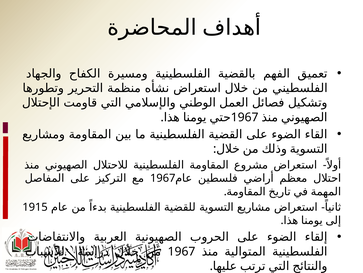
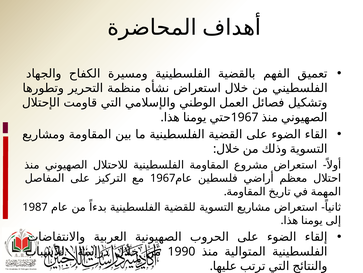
1915: 1915 -> 1987
1967 at (182, 251): 1967 -> 1990
